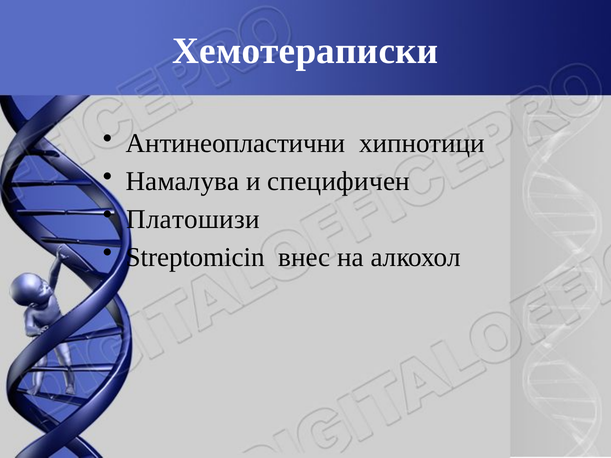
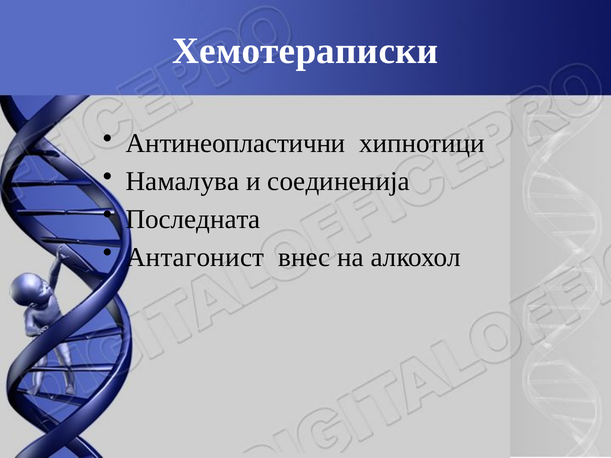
специфичен: специфичен -> соединенија
Платошизи: Платошизи -> Последната
Streptomicin: Streptomicin -> Антагонист
